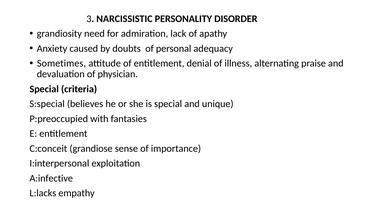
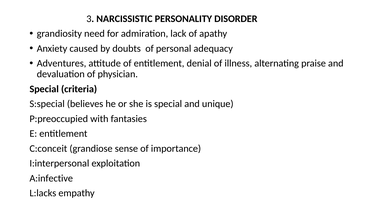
Sometimes: Sometimes -> Adventures
